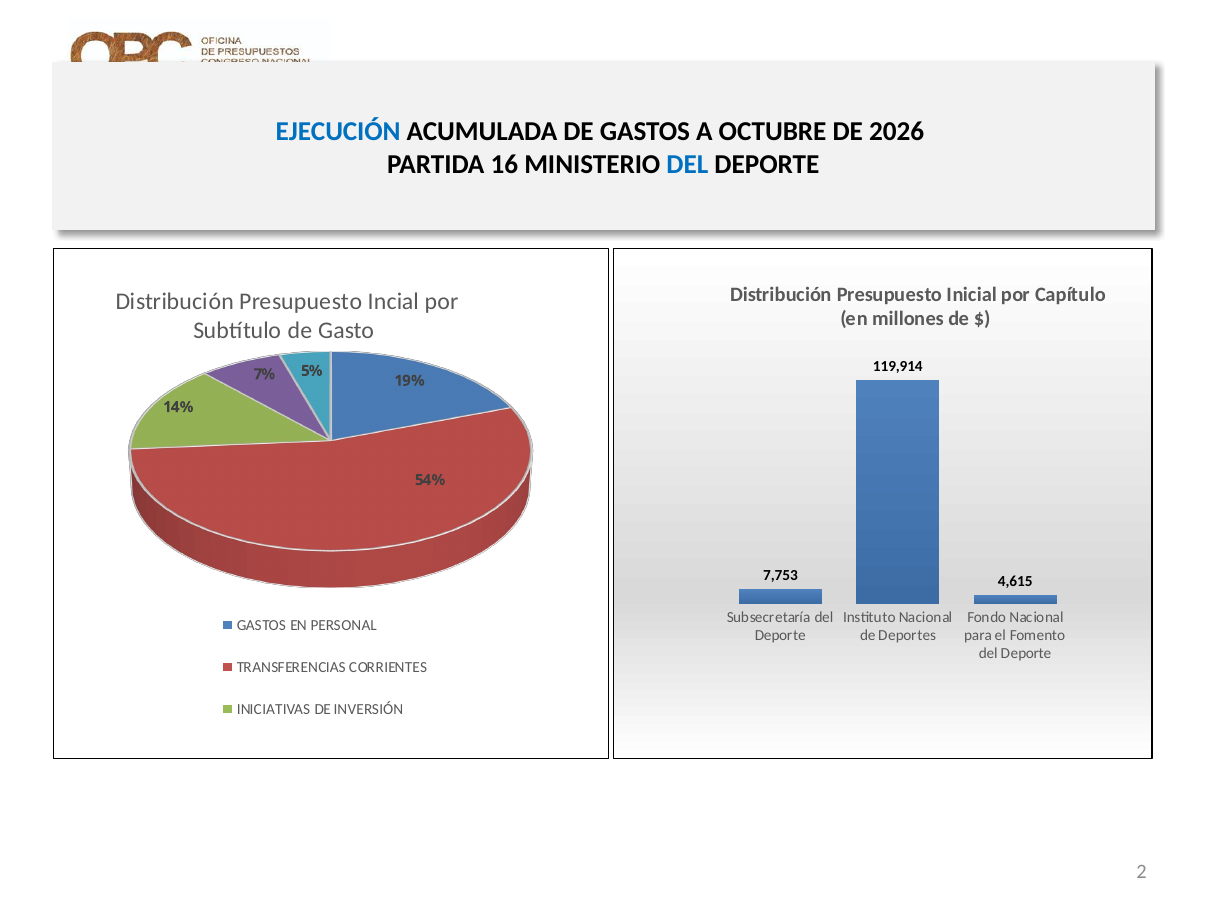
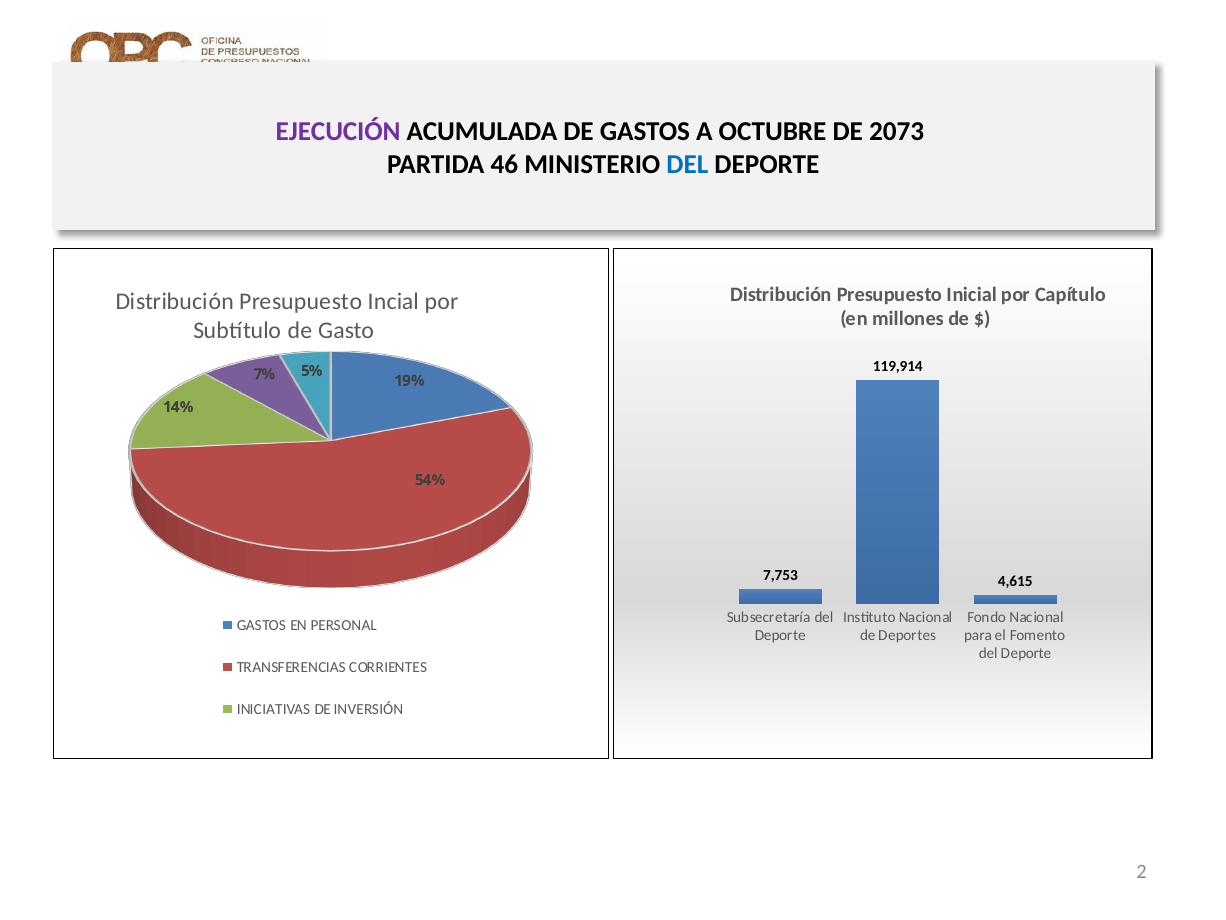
EJECUCIÓN colour: blue -> purple
2026: 2026 -> 2073
16: 16 -> 46
